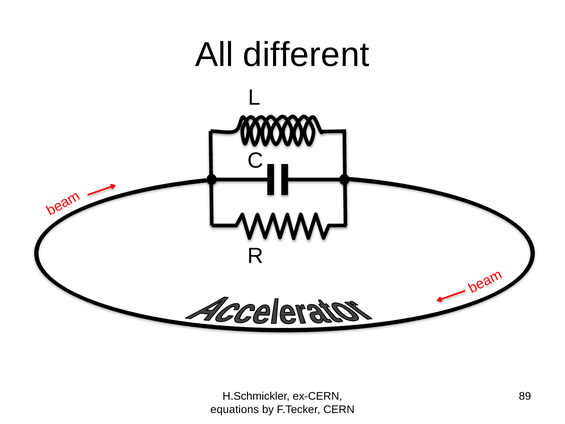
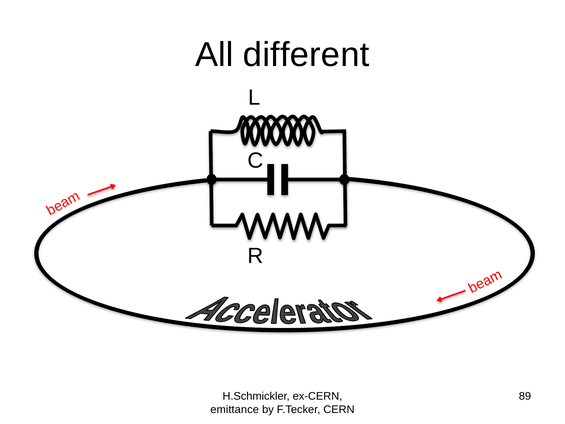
equations: equations -> emittance
